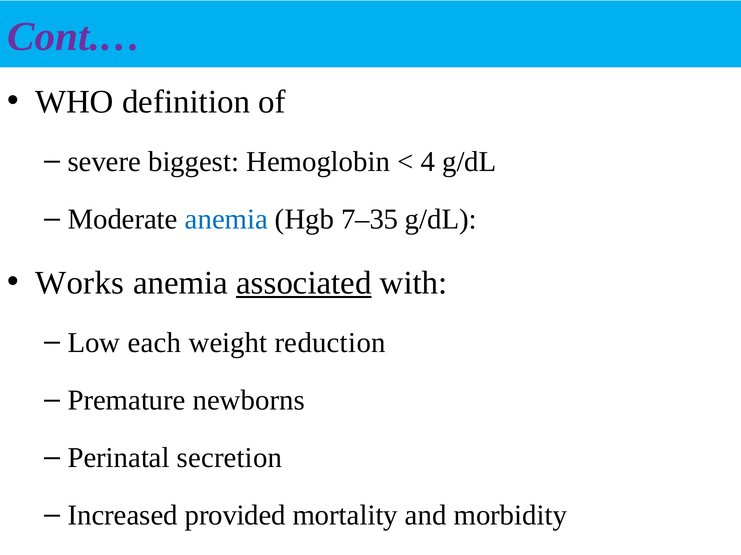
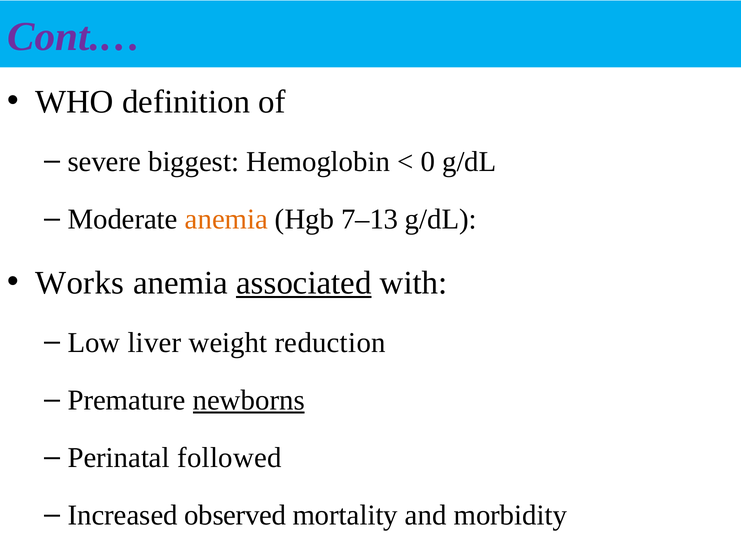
4: 4 -> 0
anemia at (226, 219) colour: blue -> orange
7–35: 7–35 -> 7–13
each: each -> liver
newborns underline: none -> present
secretion: secretion -> followed
provided: provided -> observed
